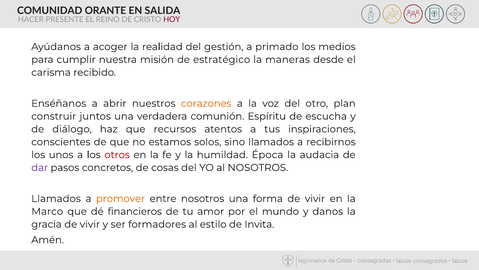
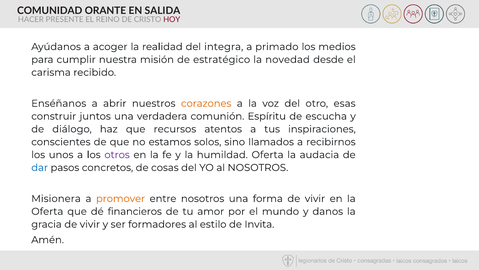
gestión: gestión -> integra
maneras: maneras -> novedad
plan: plan -> esas
otros colour: red -> purple
humildad Época: Época -> Oferta
dar colour: purple -> blue
Llamados at (56, 198): Llamados -> Misionera
Marco at (47, 211): Marco -> Oferta
